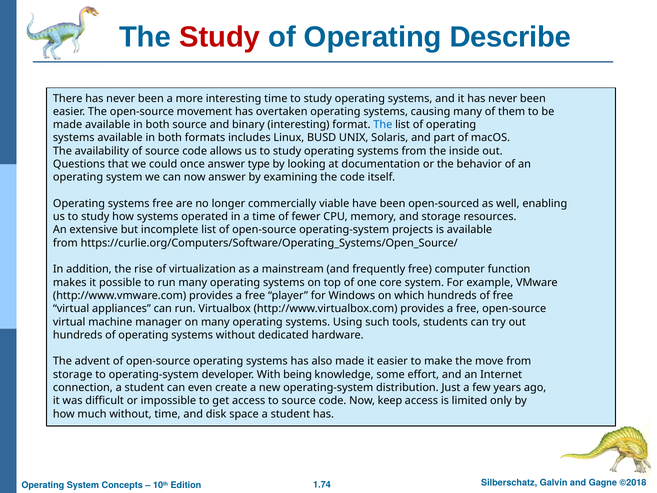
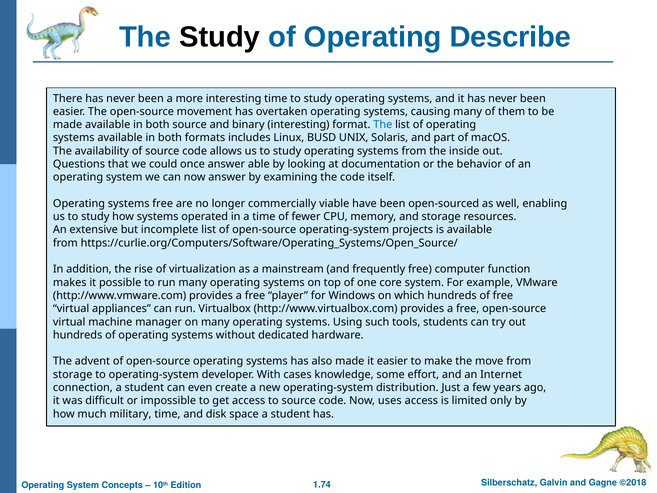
Study at (220, 37) colour: red -> black
type: type -> able
being: being -> cases
keep: keep -> uses
much without: without -> military
